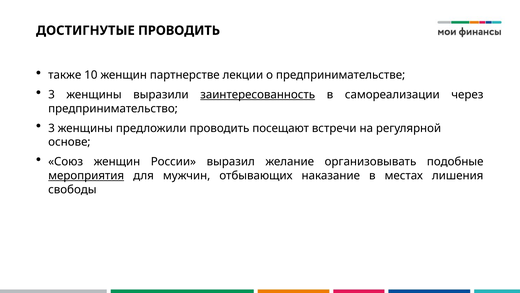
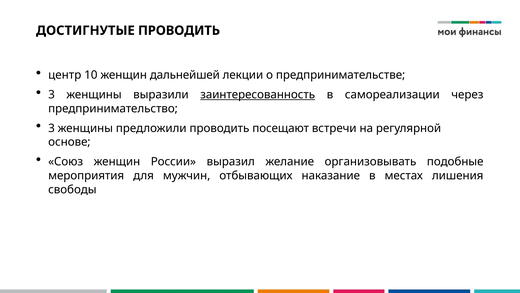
также: также -> центр
партнерстве: партнерстве -> дальнейшей
мероприятия underline: present -> none
